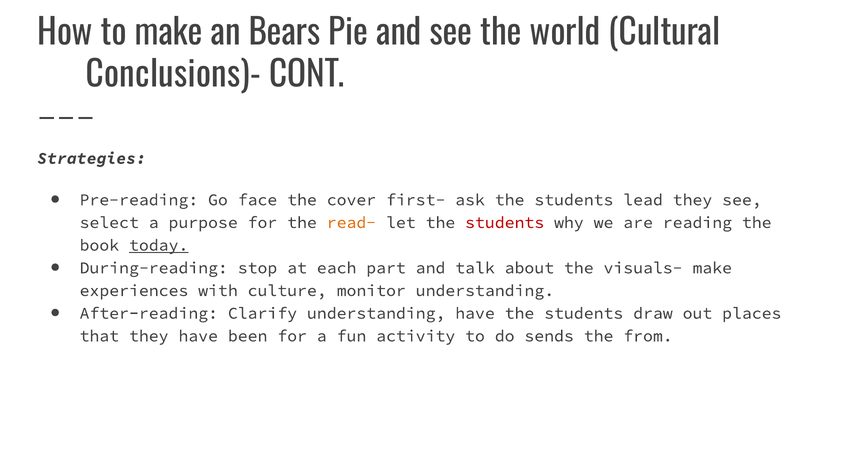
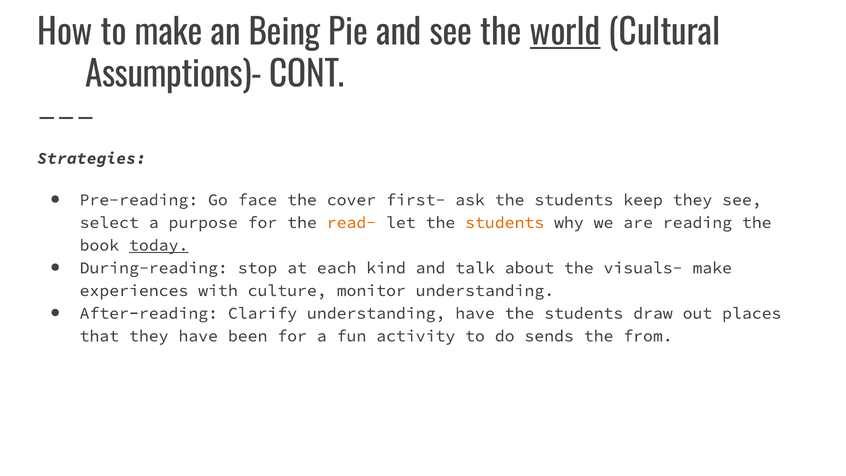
Bears: Bears -> Being
world underline: none -> present
Conclusions)-: Conclusions)- -> Assumptions)-
lead: lead -> keep
students at (505, 222) colour: red -> orange
part: part -> kind
